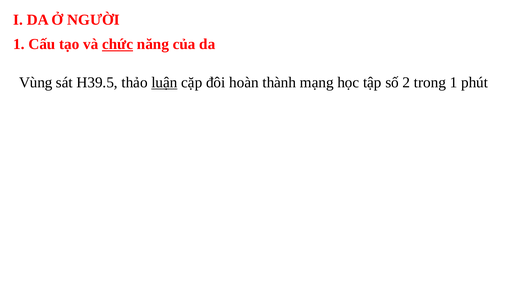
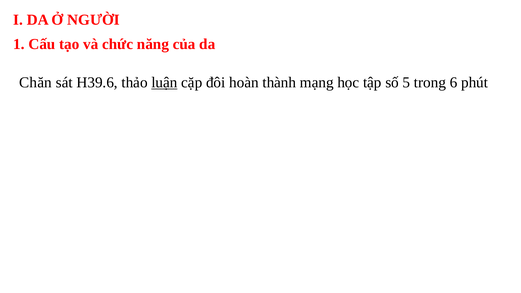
chức underline: present -> none
Vùng: Vùng -> Chăn
H39.5: H39.5 -> H39.6
2: 2 -> 5
trong 1: 1 -> 6
